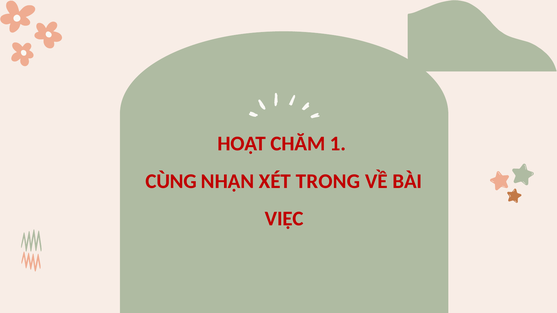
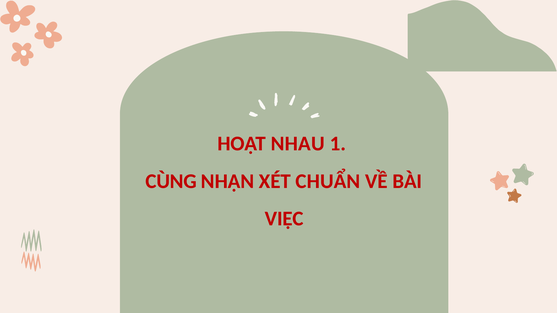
CHĂM: CHĂM -> NHAU
TRONG: TRONG -> CHUẨN
